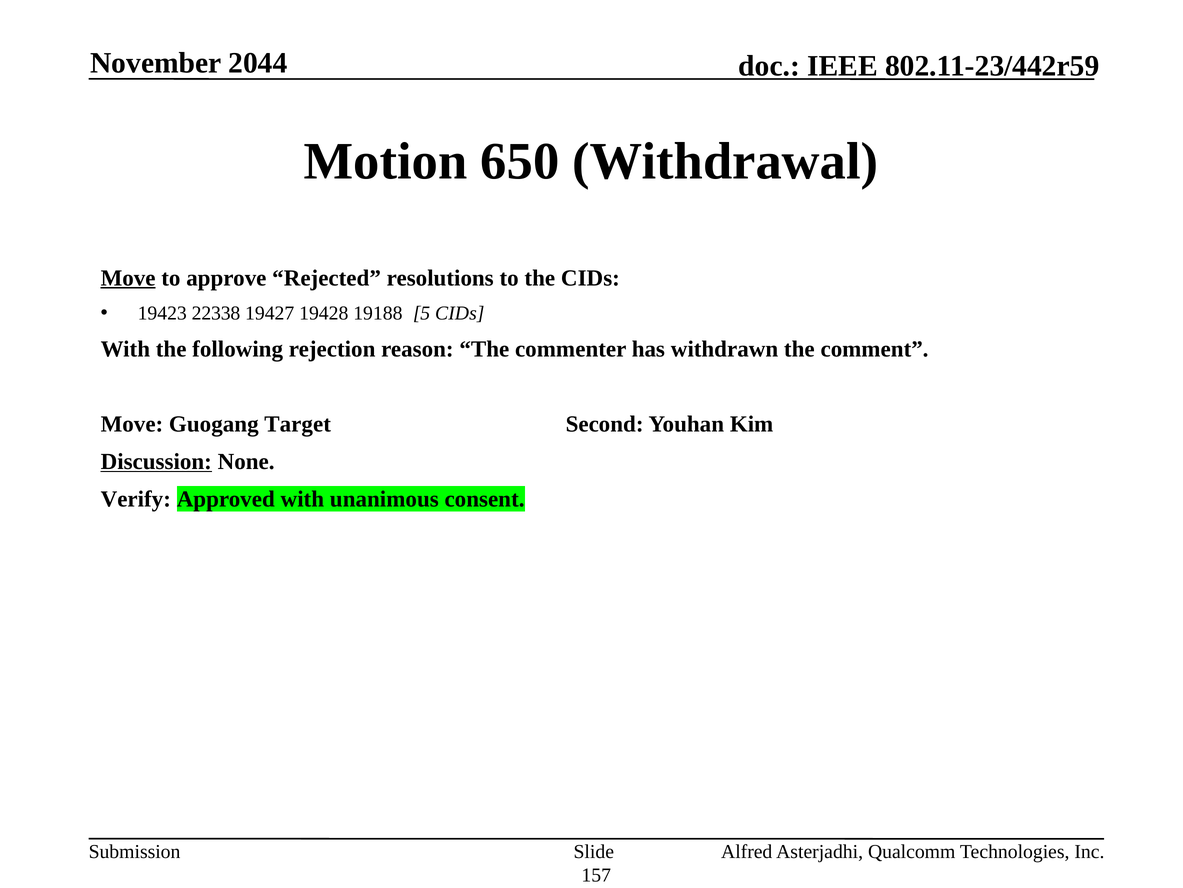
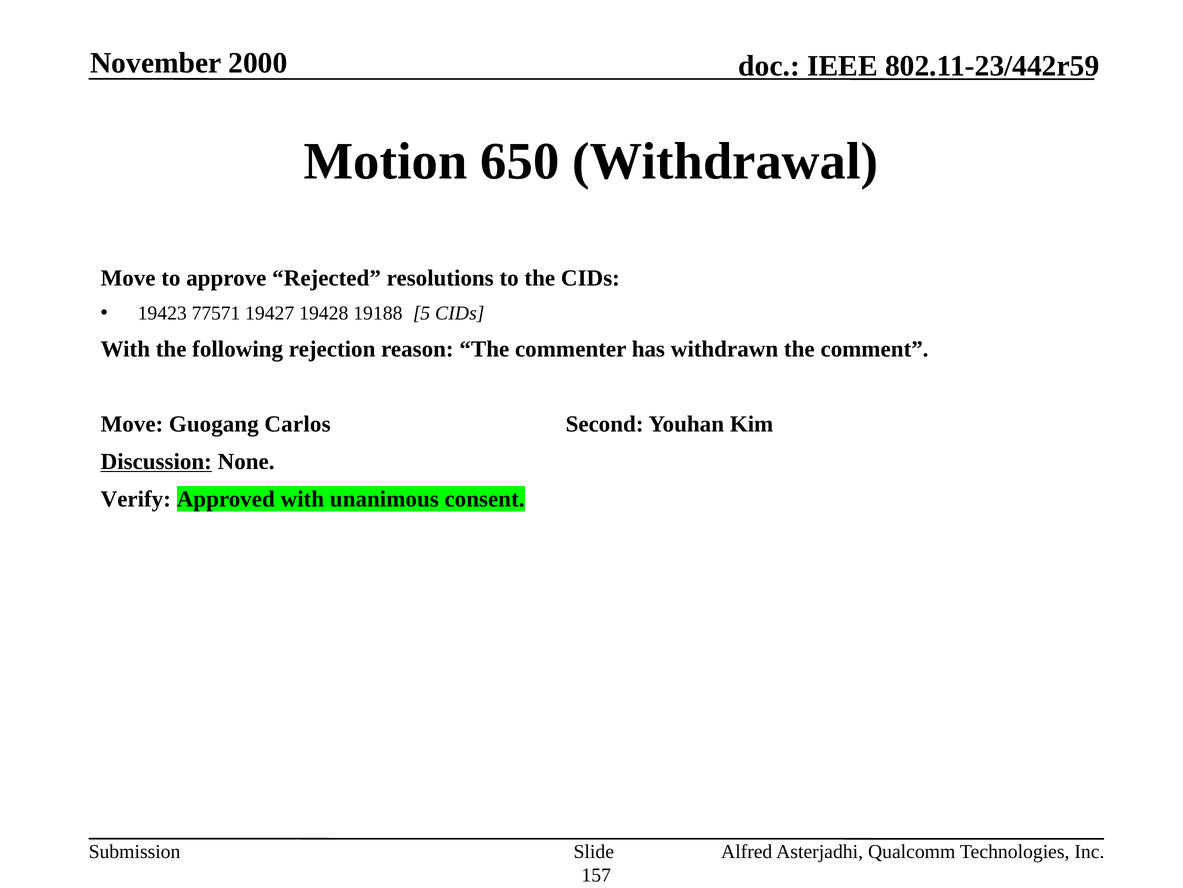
2044: 2044 -> 2000
Move at (128, 278) underline: present -> none
22338: 22338 -> 77571
Target: Target -> Carlos
